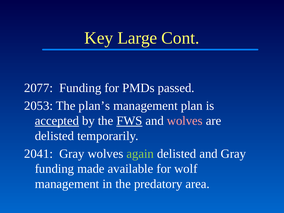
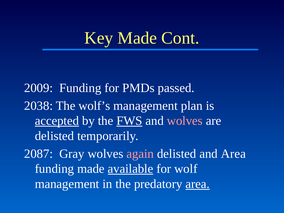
Key Large: Large -> Made
2077: 2077 -> 2009
2053: 2053 -> 2038
plan’s: plan’s -> wolf’s
2041: 2041 -> 2087
again colour: light green -> pink
and Gray: Gray -> Area
available underline: none -> present
area at (198, 184) underline: none -> present
